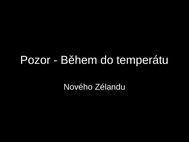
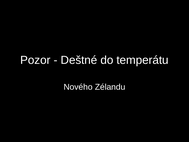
Během: Během -> Deštné
